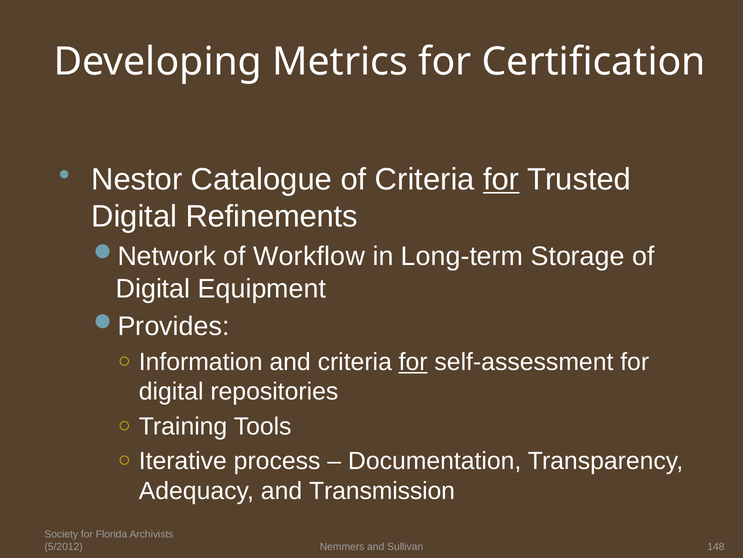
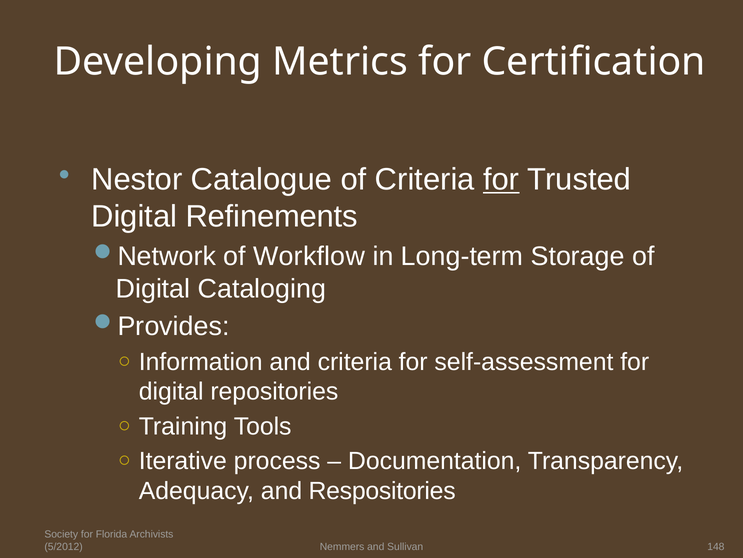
Equipment: Equipment -> Cataloging
for at (413, 362) underline: present -> none
Transmission: Transmission -> Respositories
